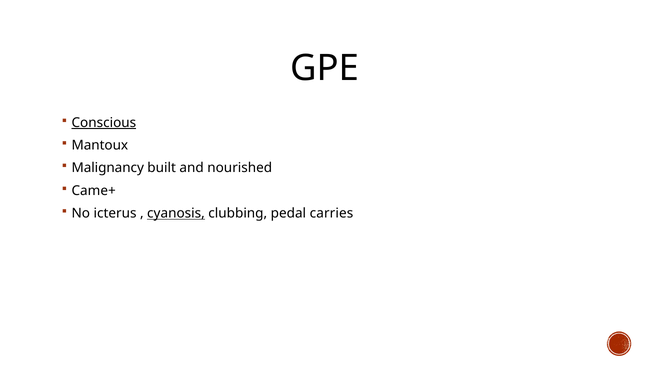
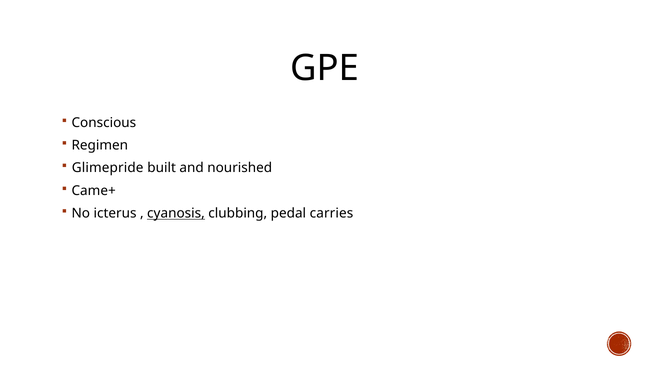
Conscious underline: present -> none
Mantoux: Mantoux -> Regimen
Malignancy: Malignancy -> Glimepride
